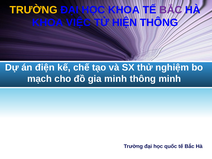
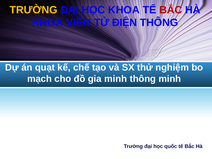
BẮC at (171, 10) colour: purple -> red
VIỆC: VIỆC -> VIỄN
HIỆN: HIỆN -> ĐIỆN
điện: điện -> quạt
